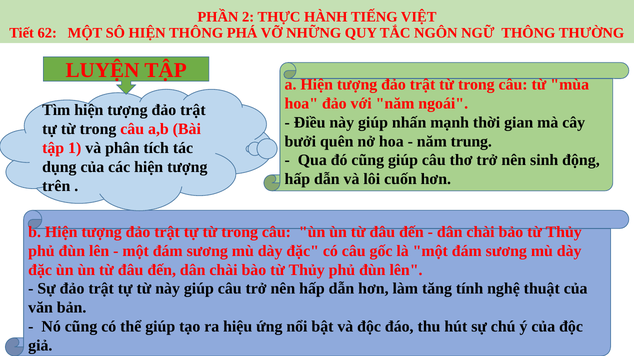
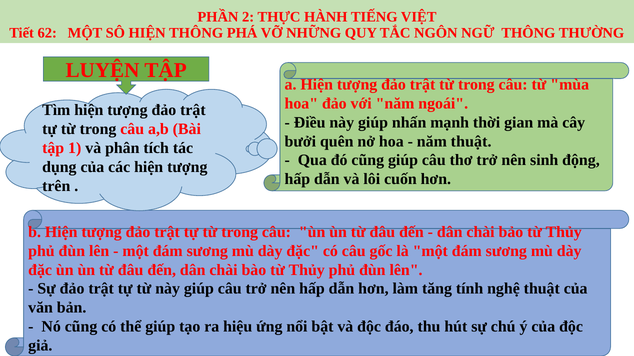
năm trung: trung -> thuật
